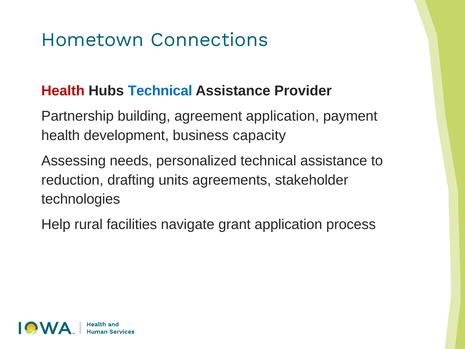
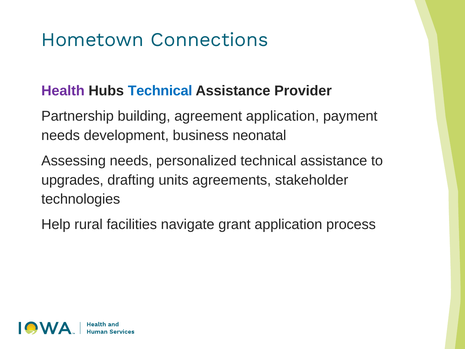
Health at (63, 91) colour: red -> purple
health at (61, 135): health -> needs
capacity: capacity -> neonatal
reduction: reduction -> upgrades
